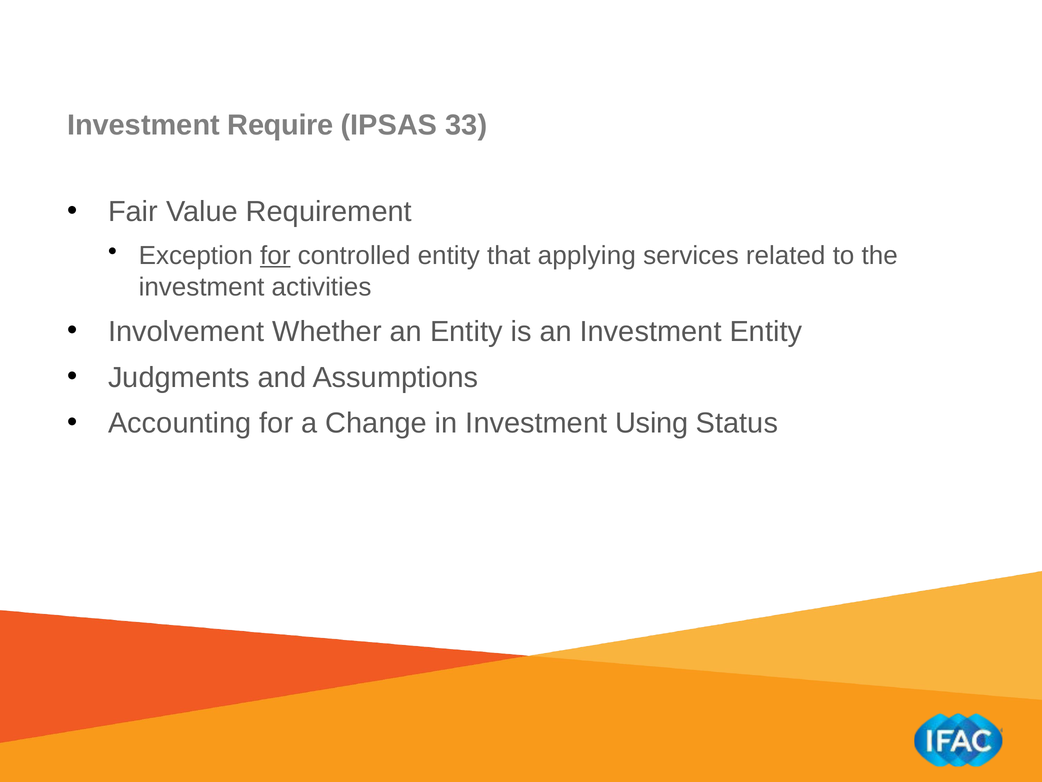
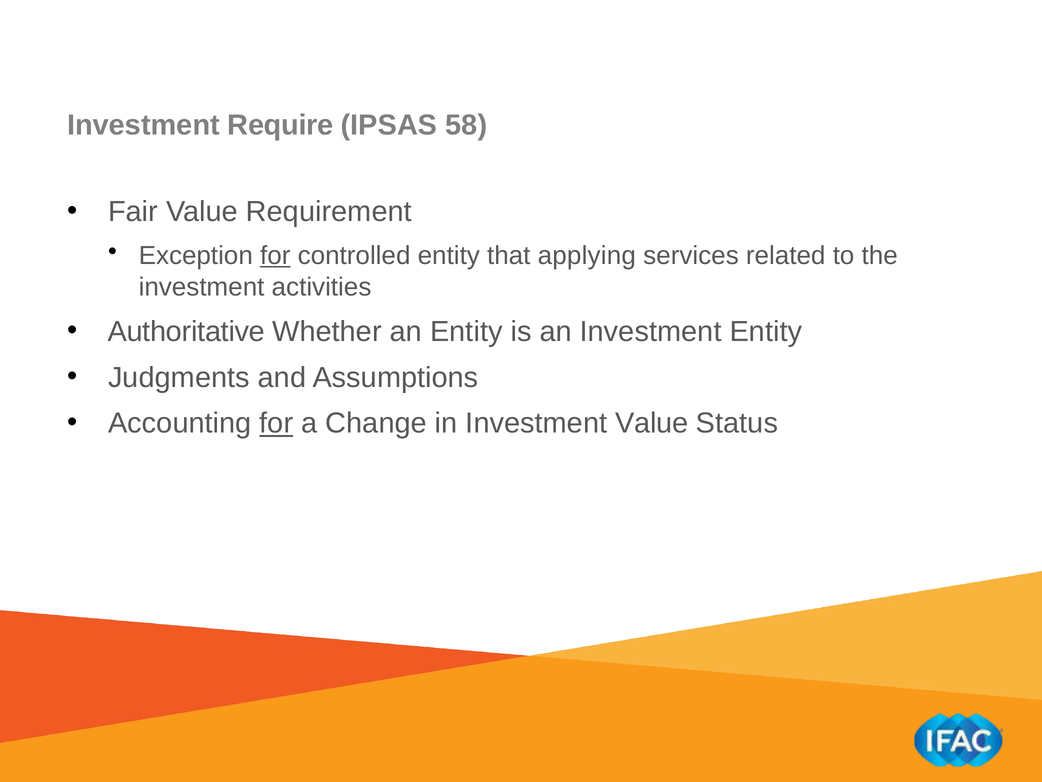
33: 33 -> 58
Involvement: Involvement -> Authoritative
for at (276, 423) underline: none -> present
Investment Using: Using -> Value
